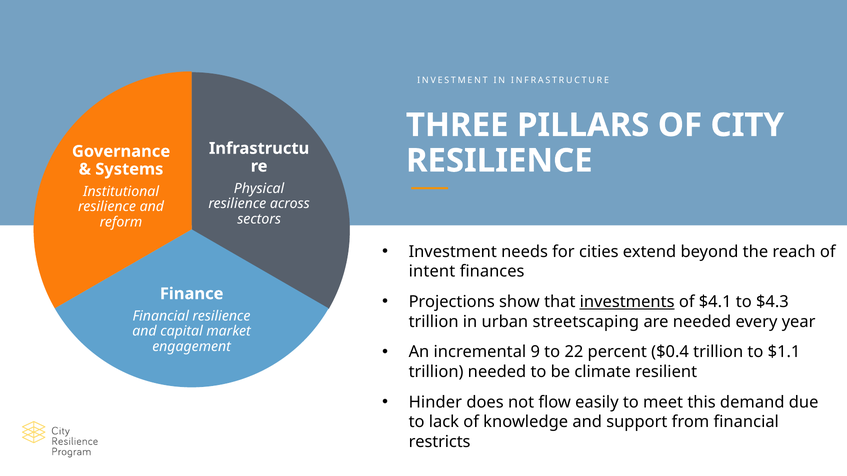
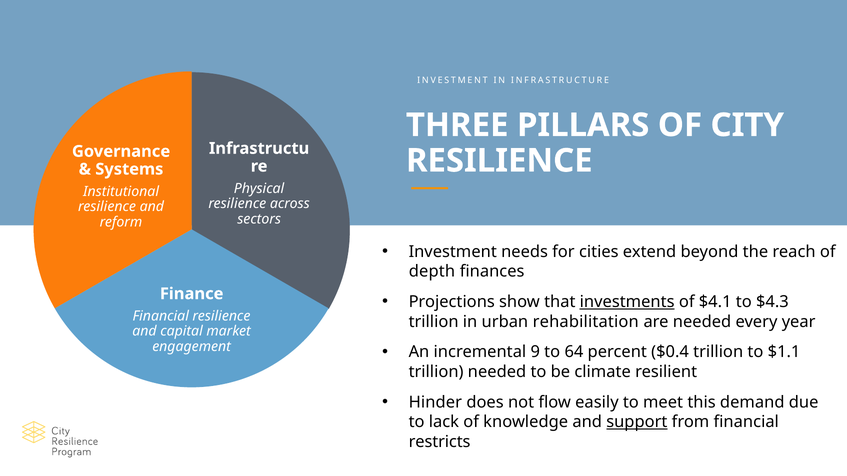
intent: intent -> depth
streetscaping: streetscaping -> rehabilitation
22: 22 -> 64
support underline: none -> present
